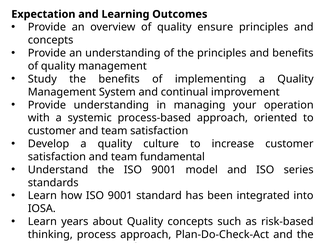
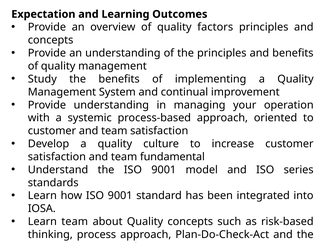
ensure: ensure -> factors
Learn years: years -> team
